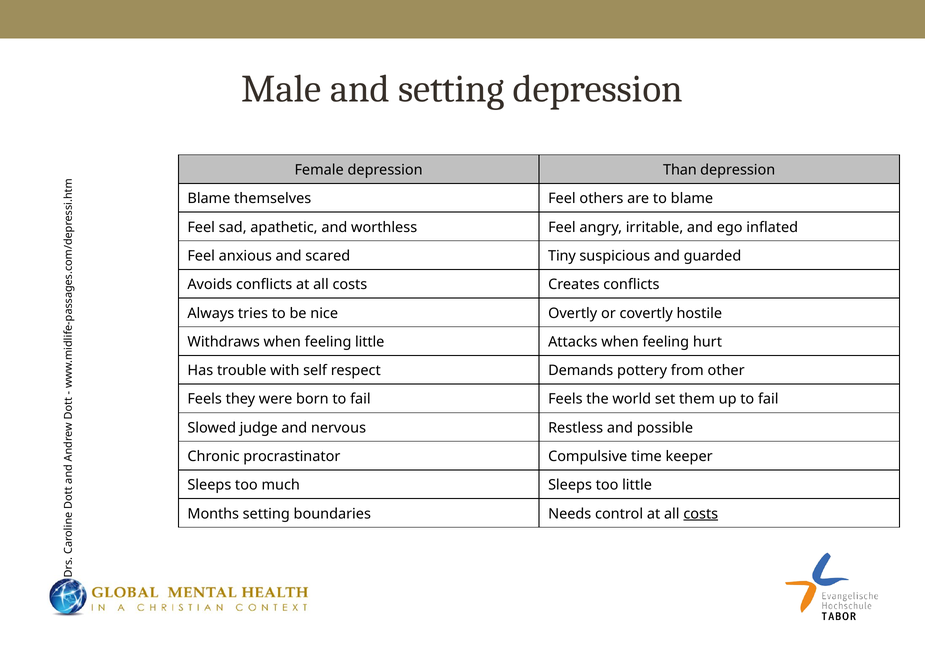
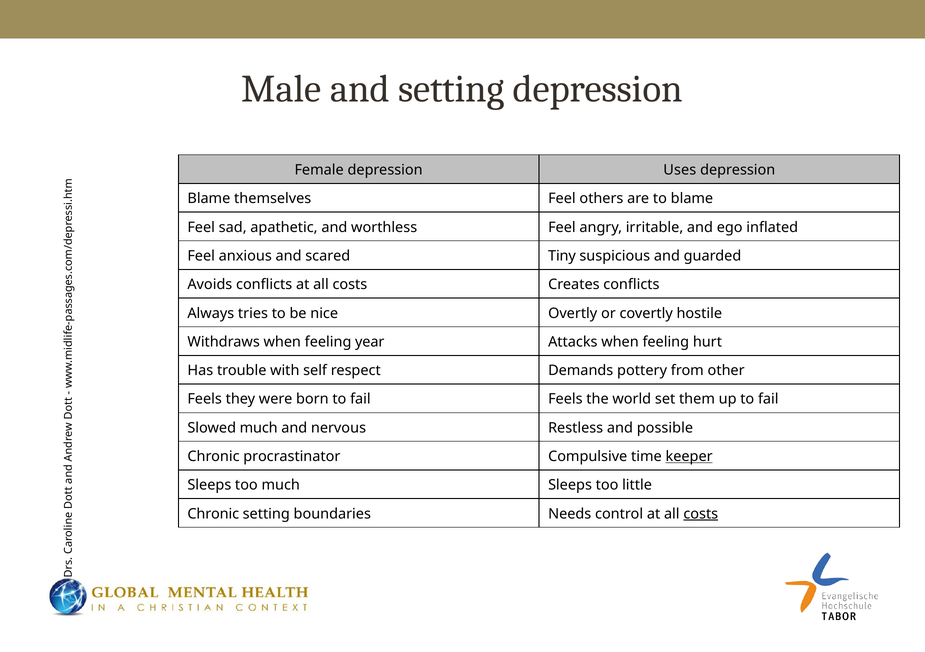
Than: Than -> Uses
feeling little: little -> year
Slowed judge: judge -> much
keeper underline: none -> present
Months at (213, 514): Months -> Chronic
